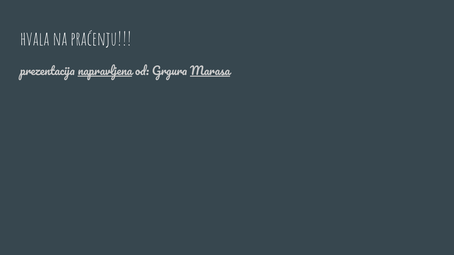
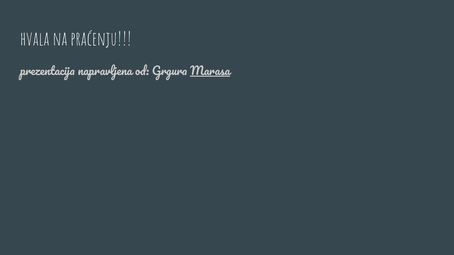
napravljena underline: present -> none
